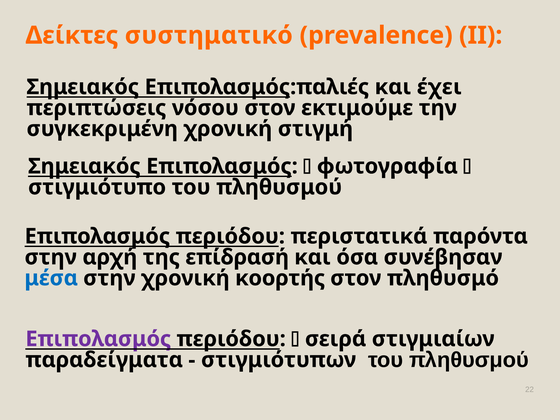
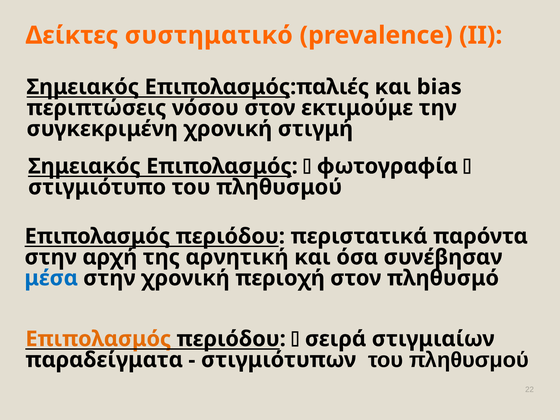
έχει: έχει -> bias
επίδρασή: επίδρασή -> αρνητική
κοορτής: κοορτής -> περιοχή
Επιπολασμός at (98, 339) colour: purple -> orange
